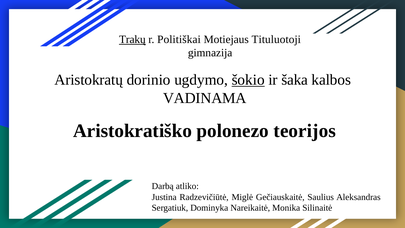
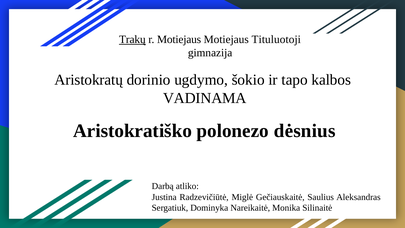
r Politiškai: Politiškai -> Motiejaus
šokio underline: present -> none
šaka: šaka -> tapo
teorijos: teorijos -> dėsnius
